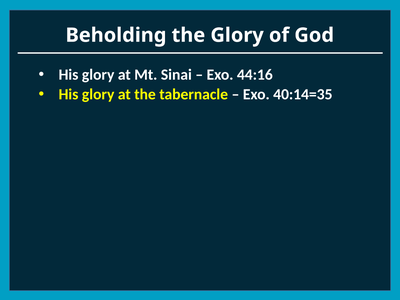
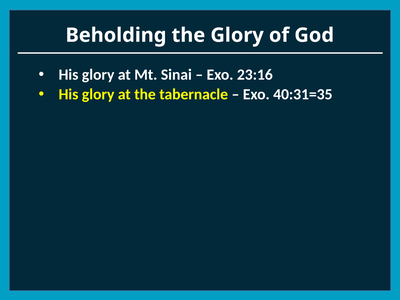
44:16: 44:16 -> 23:16
40:14=35: 40:14=35 -> 40:31=35
